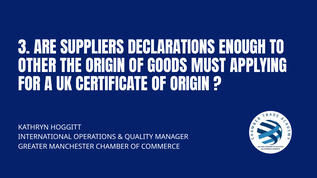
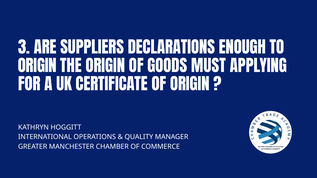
OTHER at (37, 67): OTHER -> ORIGIN
